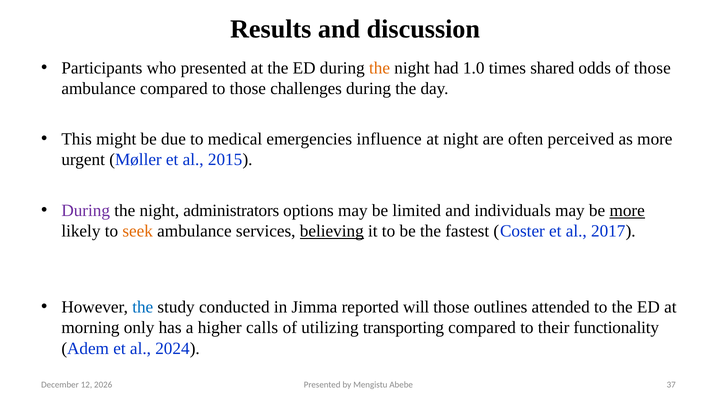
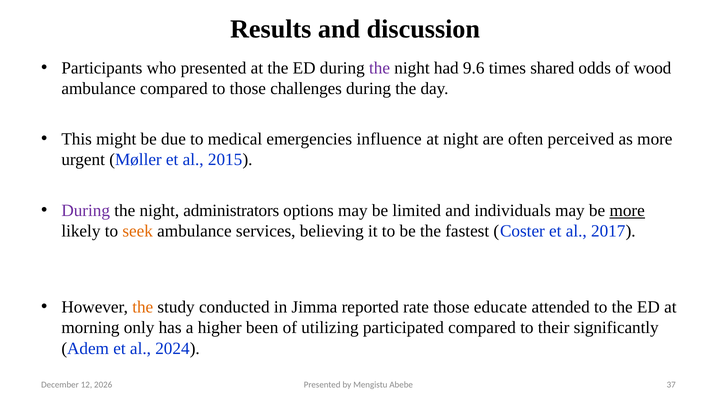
the at (380, 68) colour: orange -> purple
1.0: 1.0 -> 9.6
of those: those -> wood
believing underline: present -> none
the at (143, 307) colour: blue -> orange
will: will -> rate
outlines: outlines -> educate
calls: calls -> been
transporting: transporting -> participated
functionality: functionality -> significantly
